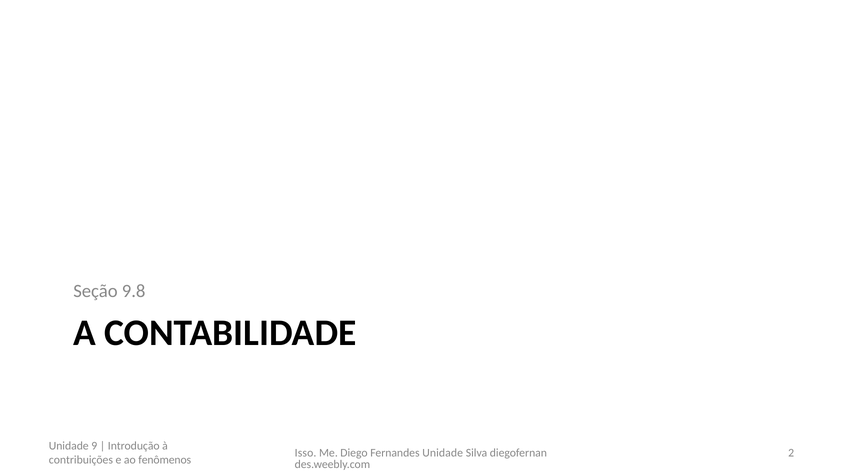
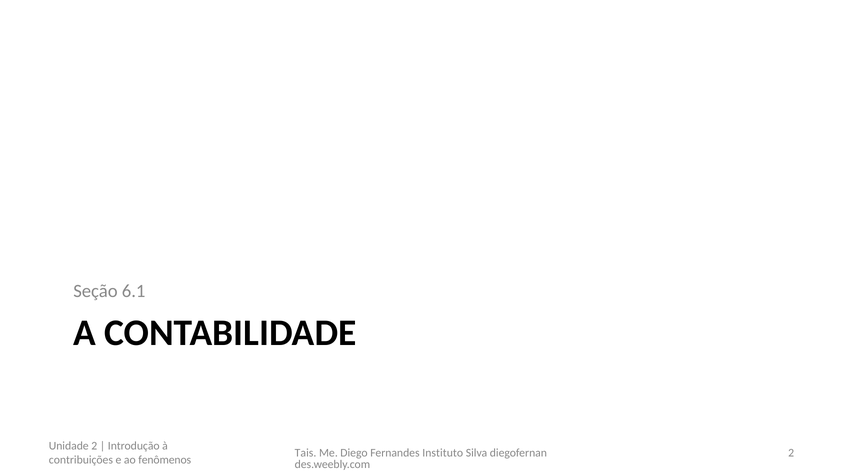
9.8: 9.8 -> 6.1
Unidade 9: 9 -> 2
Isso: Isso -> Tais
Fernandes Unidade: Unidade -> Instituto
